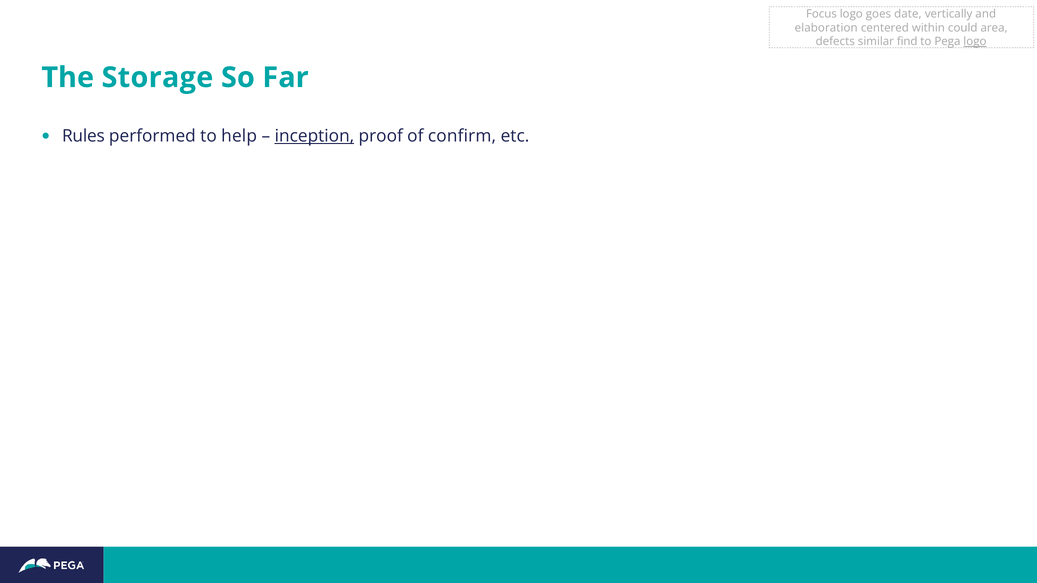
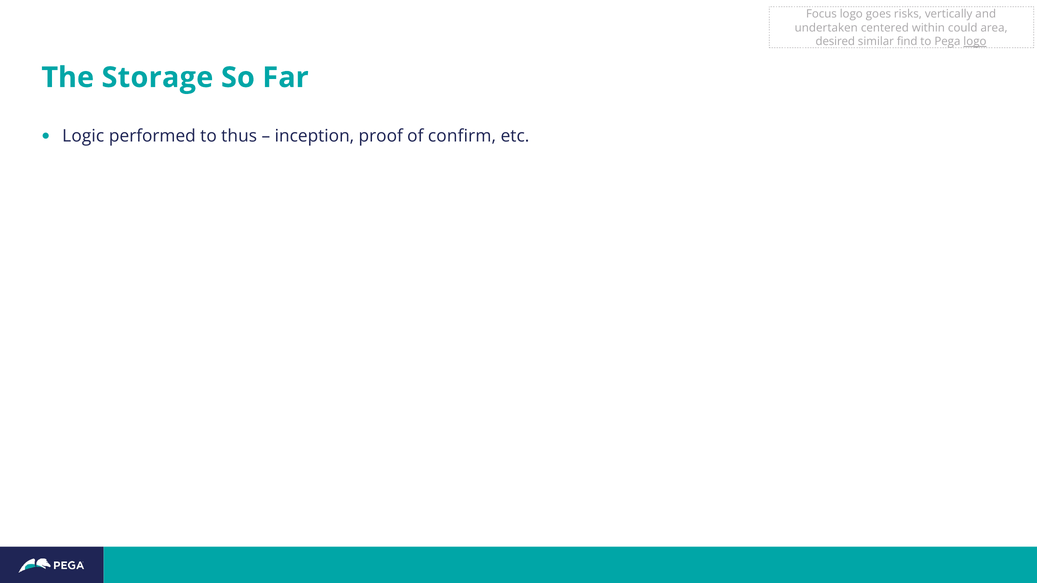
date: date -> risks
elaboration: elaboration -> undertaken
defects: defects -> desired
Rules: Rules -> Logic
help: help -> thus
inception underline: present -> none
